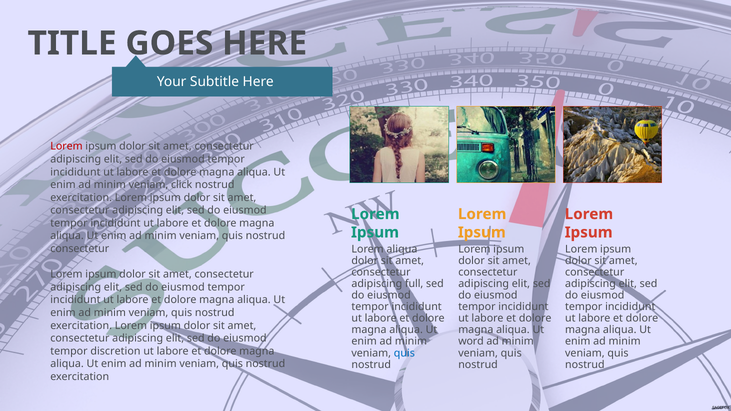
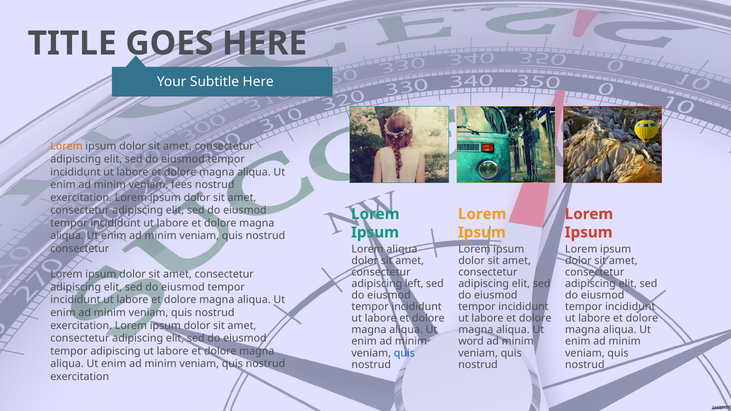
Lorem at (66, 146) colour: red -> orange
click: click -> fees
full: full -> left
tempor discretion: discretion -> adipiscing
